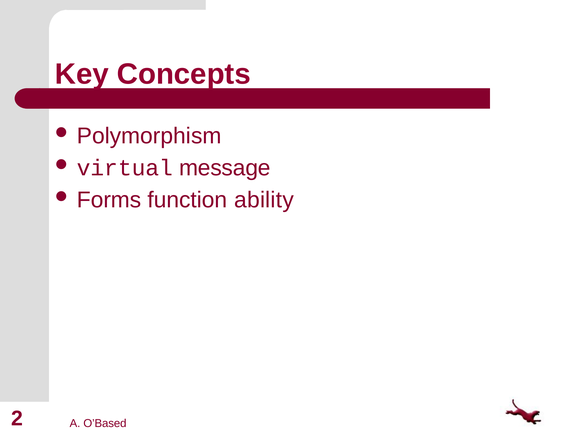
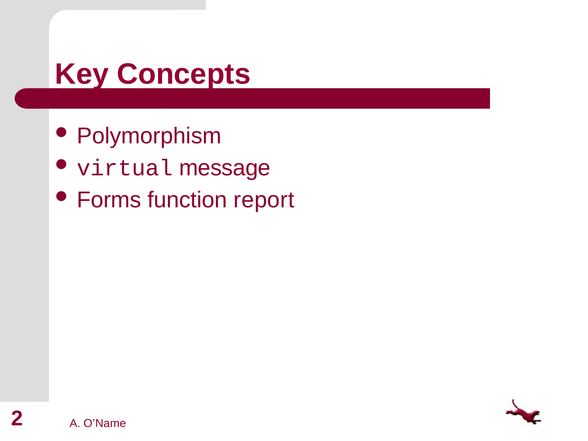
ability: ability -> report
O’Based: O’Based -> O’Name
